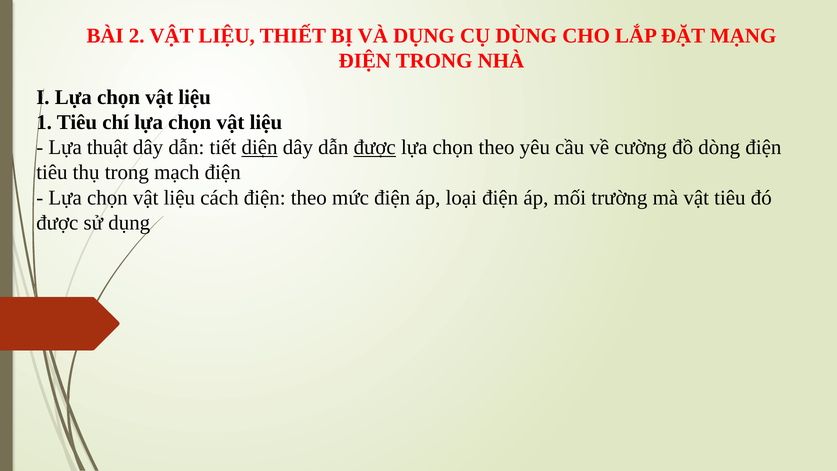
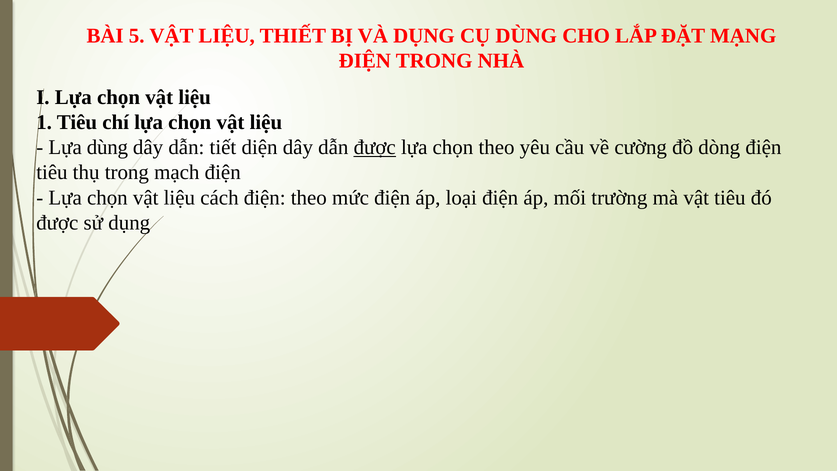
2: 2 -> 5
Lựa thuật: thuật -> dùng
diện underline: present -> none
